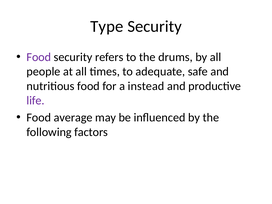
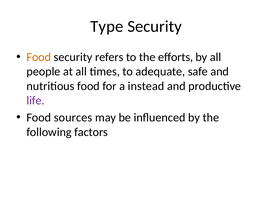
Food at (39, 57) colour: purple -> orange
drums: drums -> efforts
average: average -> sources
